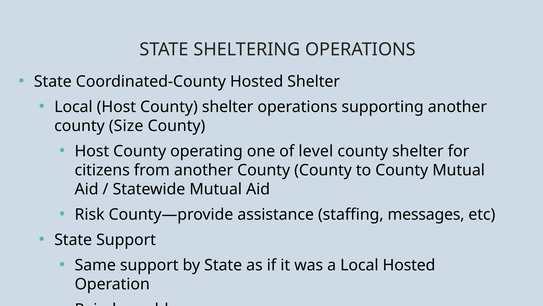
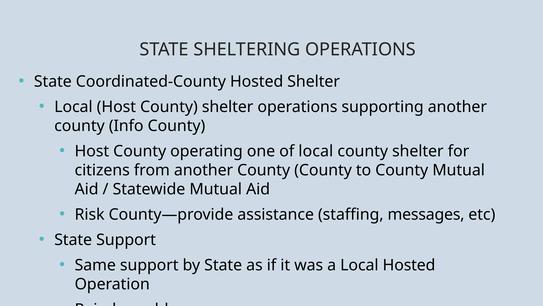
Size: Size -> Info
of level: level -> local
